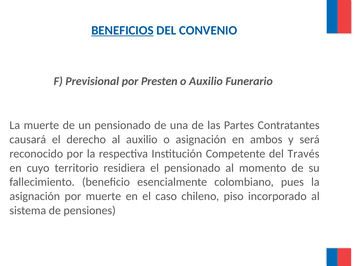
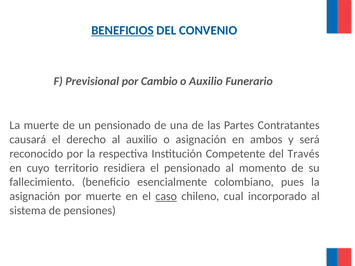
Presten: Presten -> Cambio
caso underline: none -> present
piso: piso -> cual
